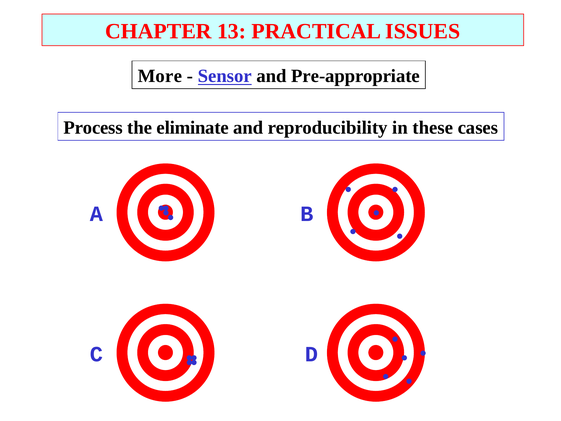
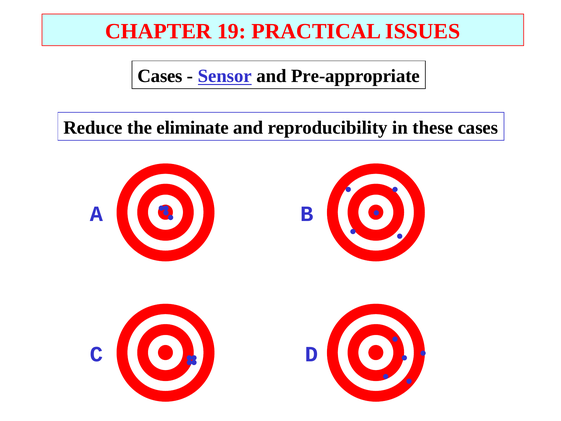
13: 13 -> 19
More at (160, 76): More -> Cases
Process: Process -> Reduce
